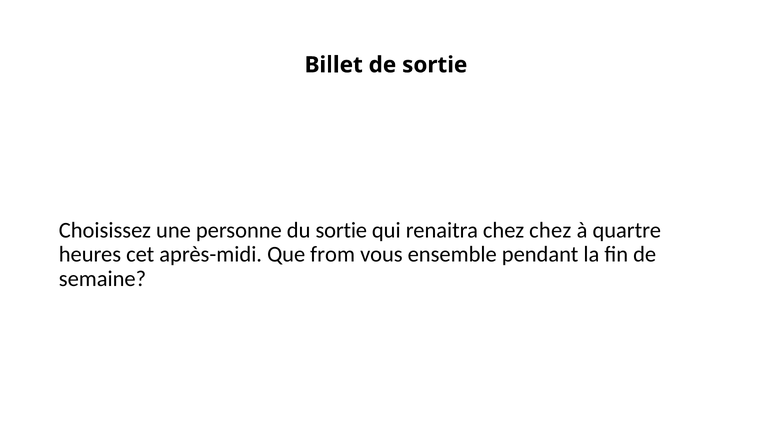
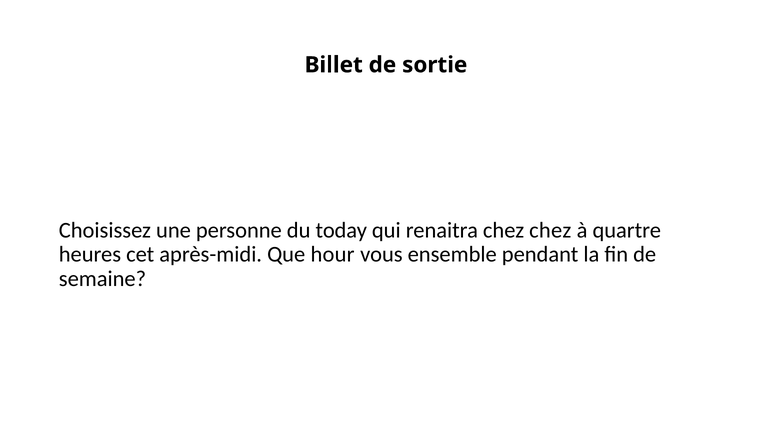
du sortie: sortie -> today
from: from -> hour
